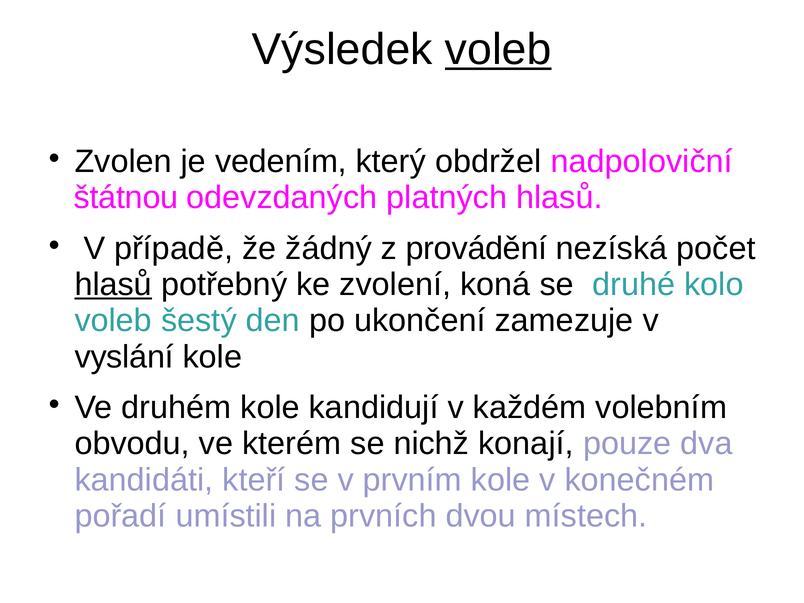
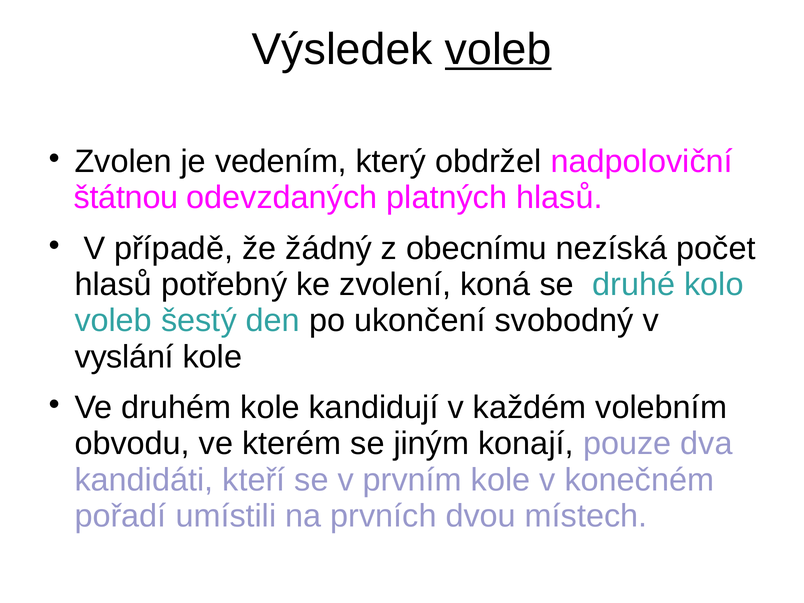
provádění: provádění -> obecnímu
hlasů at (113, 284) underline: present -> none
zamezuje: zamezuje -> svobodný
nichž: nichž -> jiným
